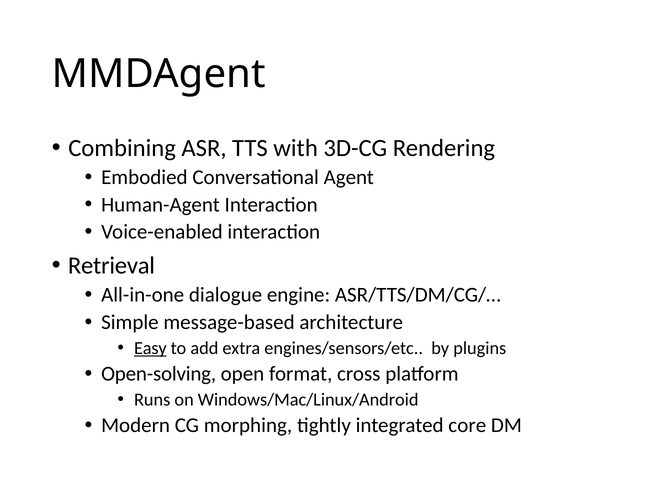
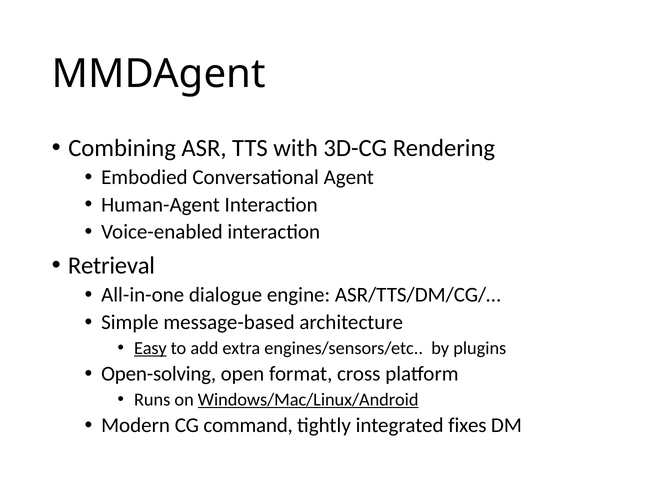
Windows/Mac/Linux/Android underline: none -> present
morphing: morphing -> command
core: core -> fixes
